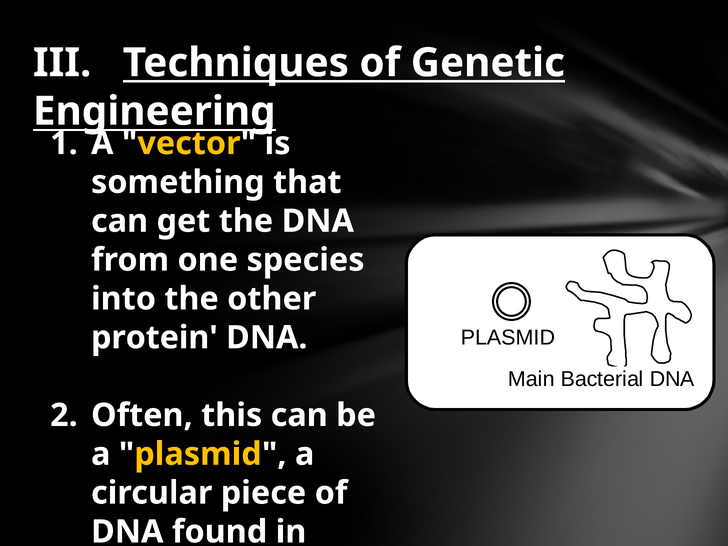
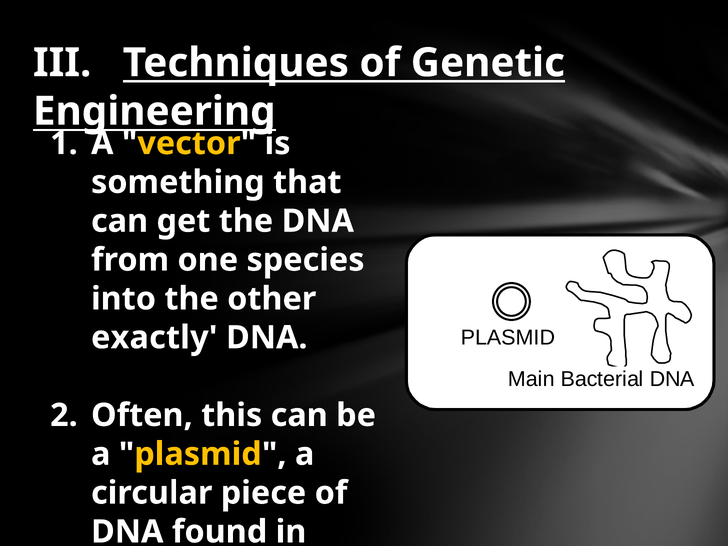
protein: protein -> exactly
